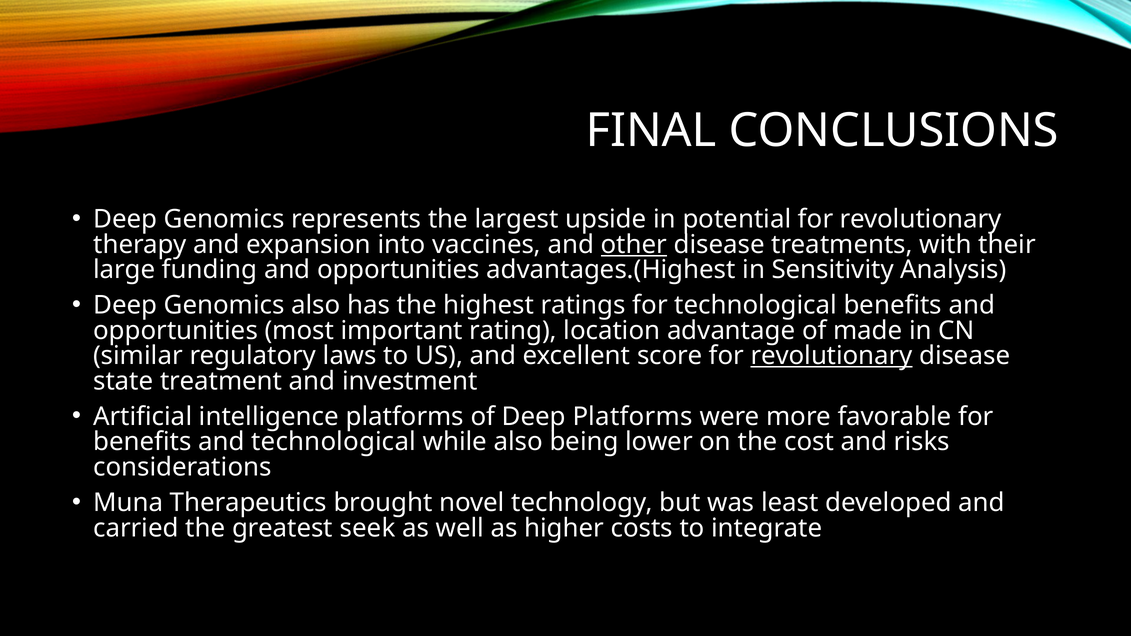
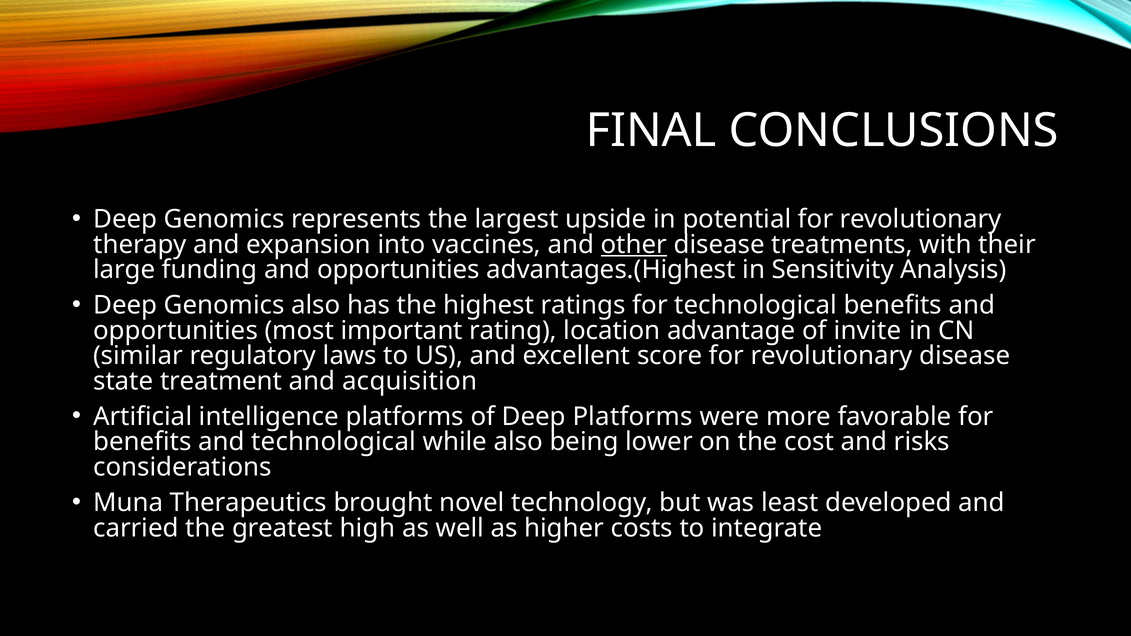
made: made -> invite
revolutionary at (832, 356) underline: present -> none
investment: investment -> acquisition
seek: seek -> high
